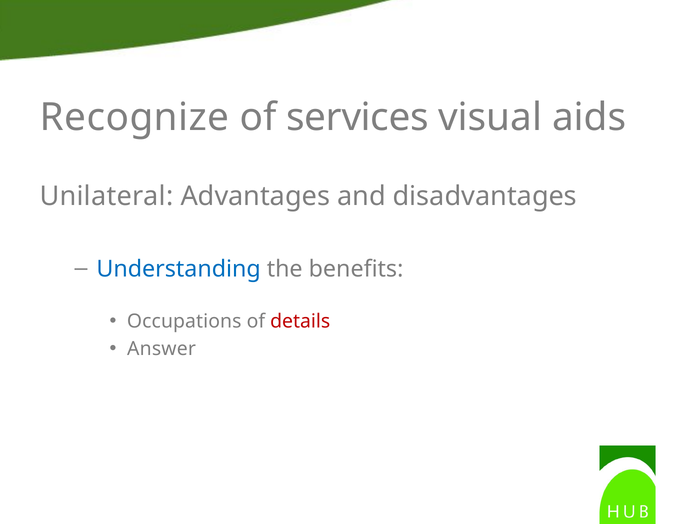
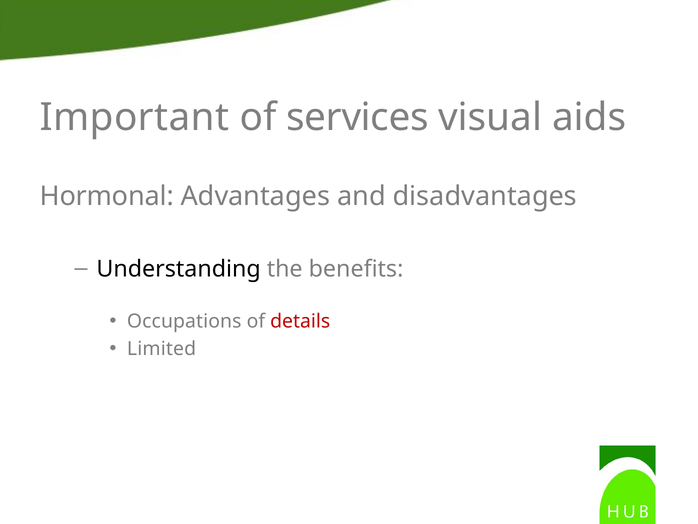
Recognize: Recognize -> Important
Unilateral: Unilateral -> Hormonal
Understanding colour: blue -> black
Answer: Answer -> Limited
